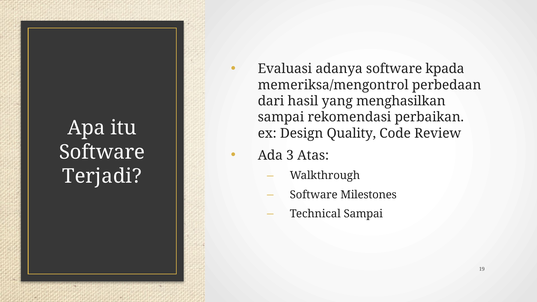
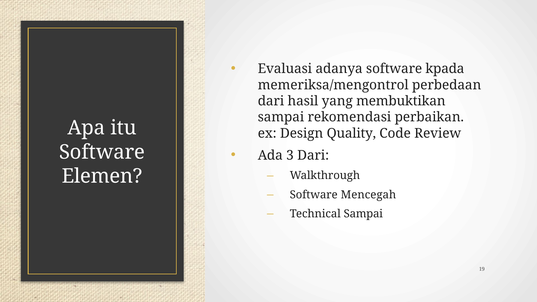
menghasilkan: menghasilkan -> membuktikan
3 Atas: Atas -> Dari
Terjadi: Terjadi -> Elemen
Milestones: Milestones -> Mencegah
